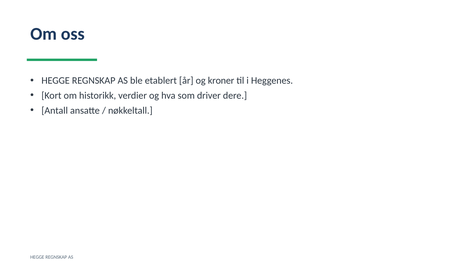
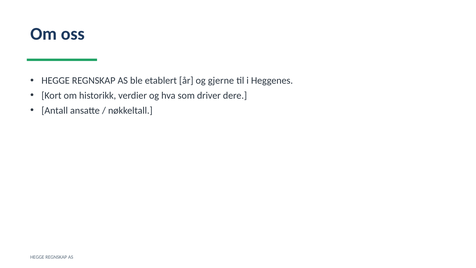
kroner: kroner -> gjerne
